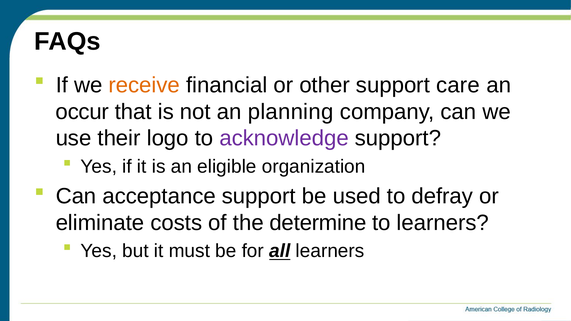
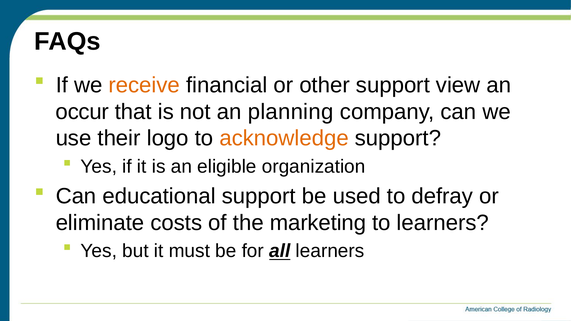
care: care -> view
acknowledge colour: purple -> orange
acceptance: acceptance -> educational
determine: determine -> marketing
